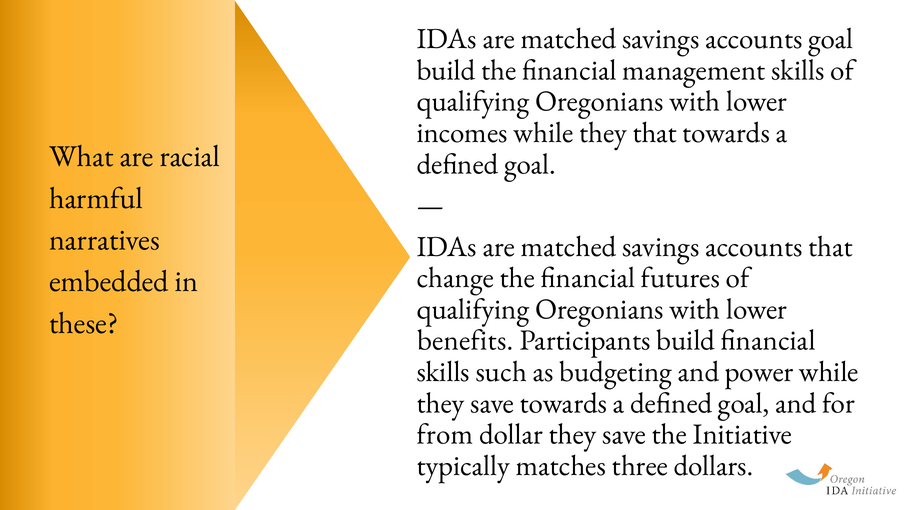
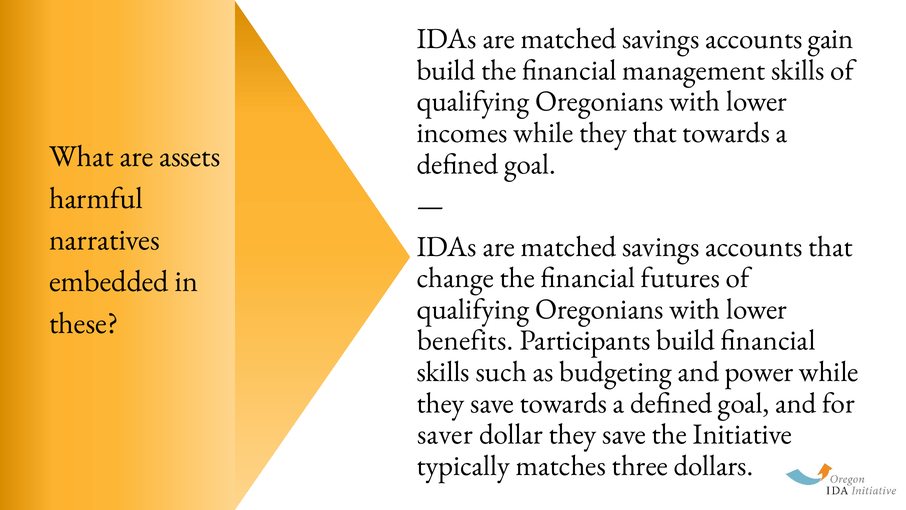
accounts goal: goal -> gain
racial: racial -> assets
from: from -> saver
